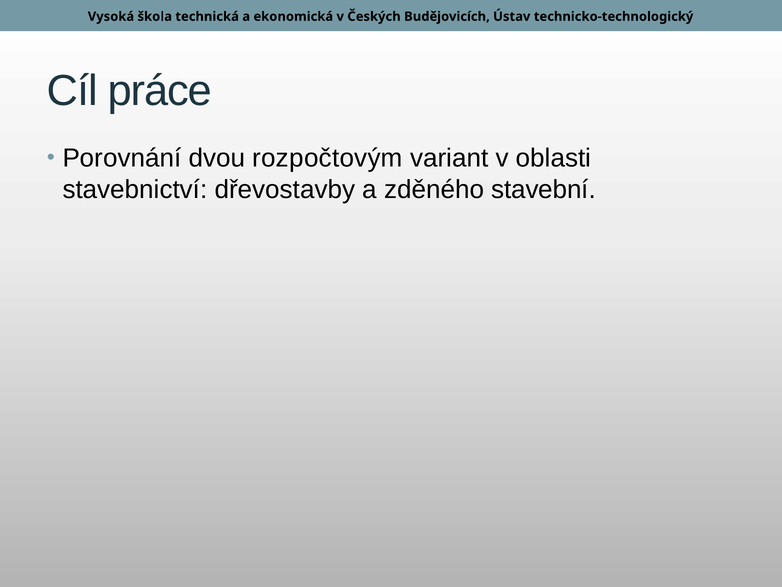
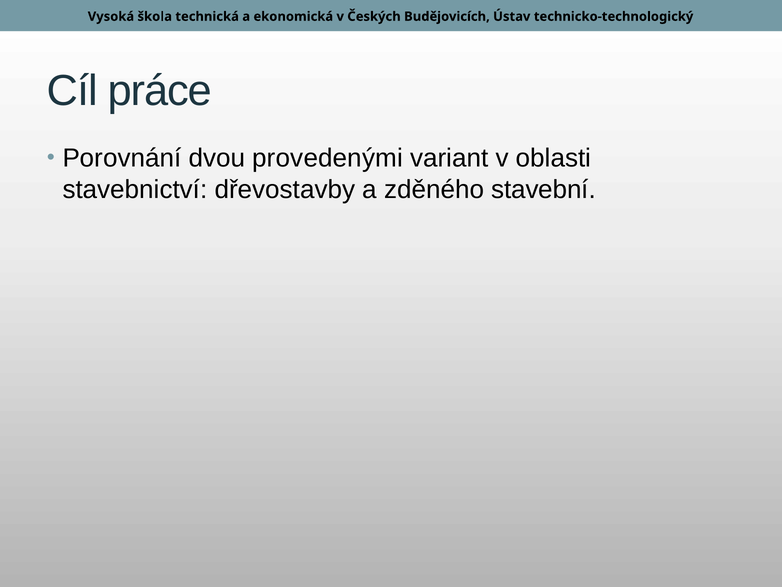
rozpočtovým: rozpočtovým -> provedenými
